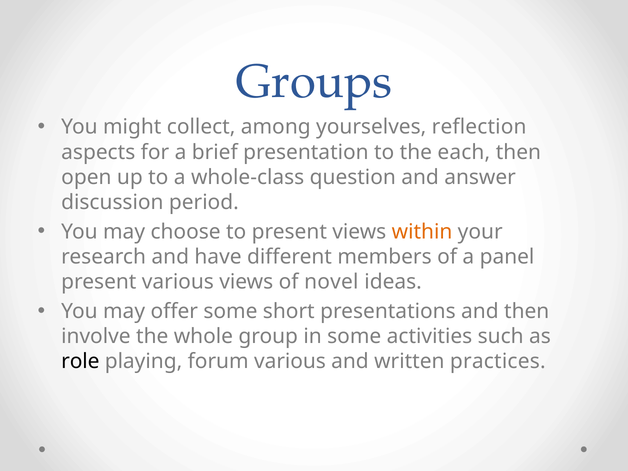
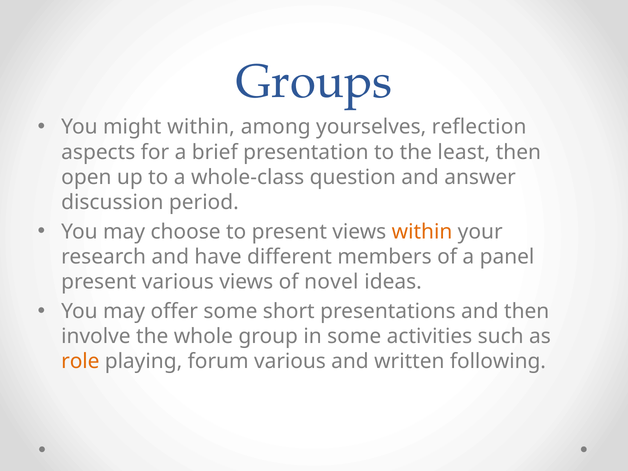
might collect: collect -> within
each: each -> least
role colour: black -> orange
practices: practices -> following
